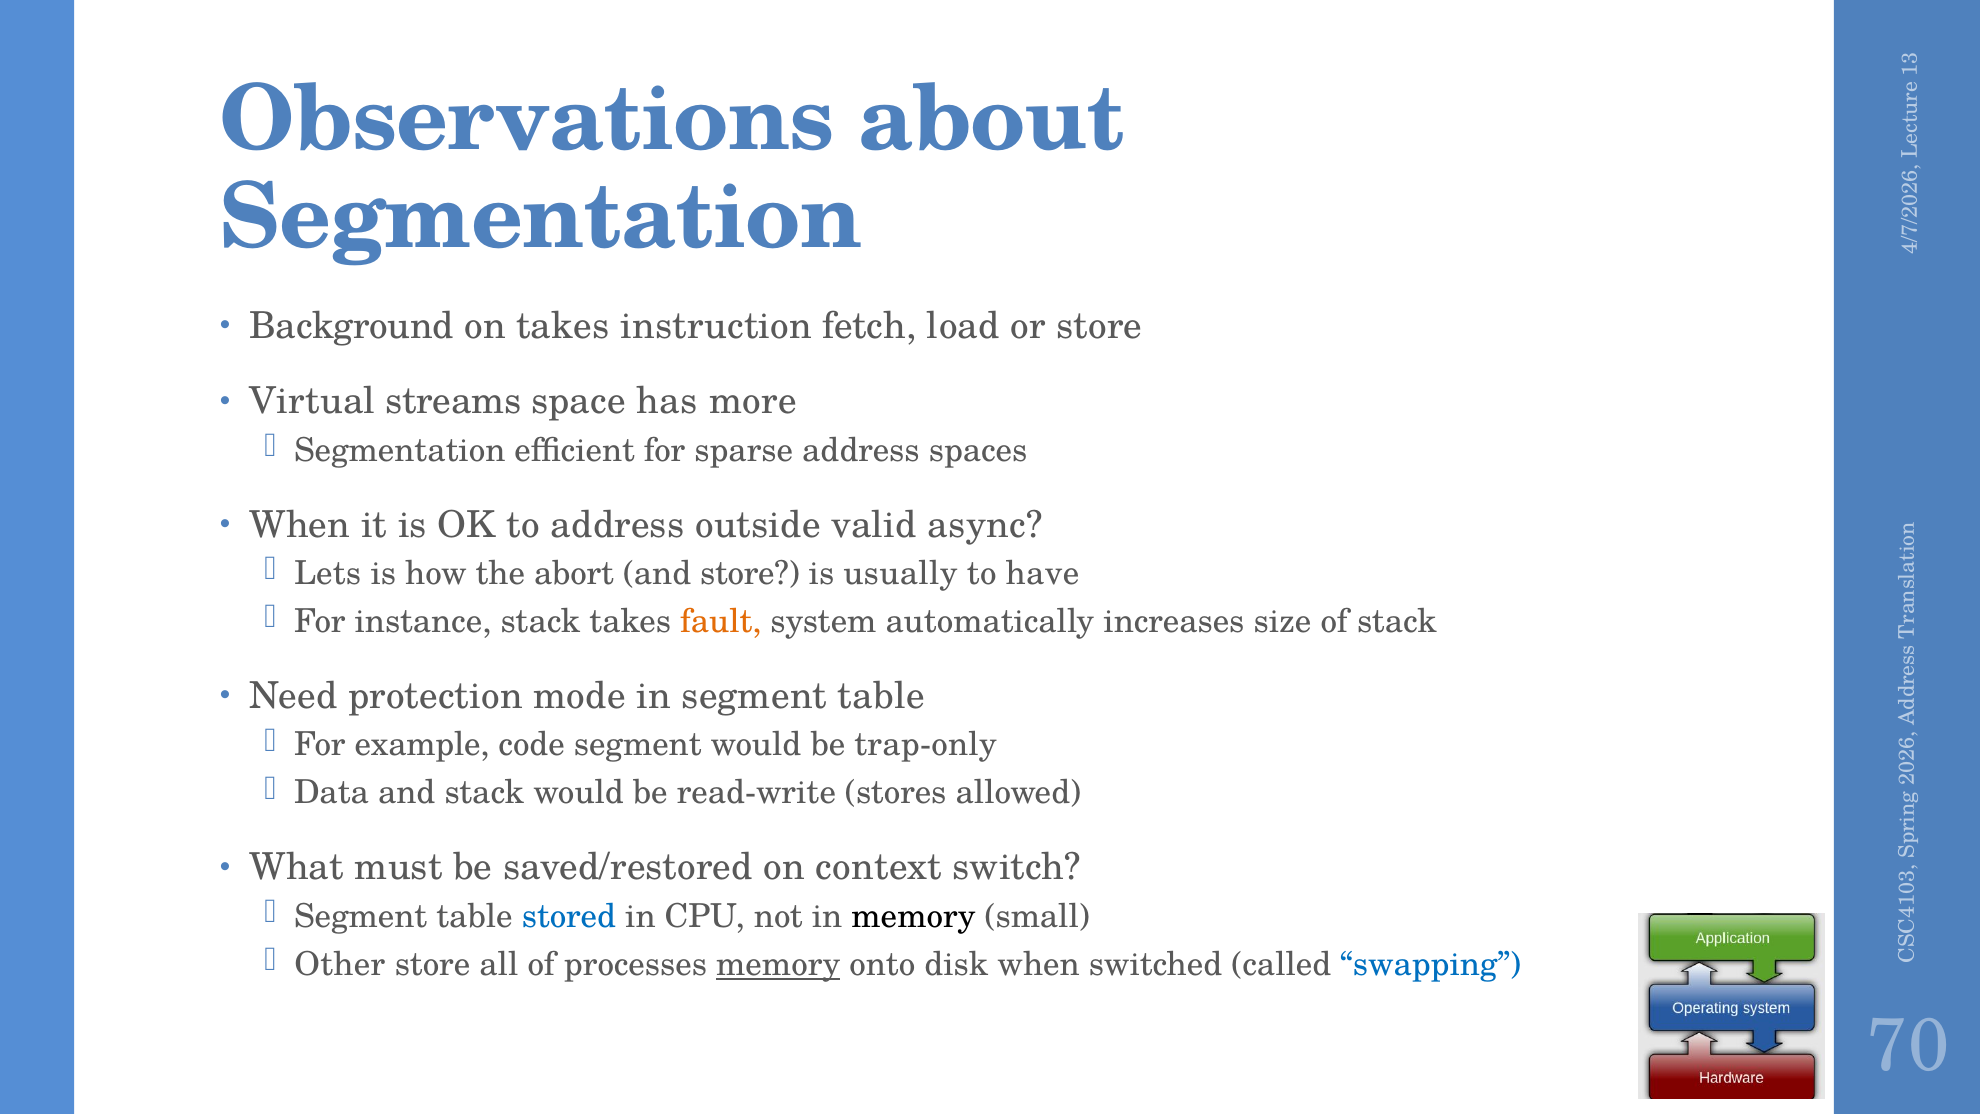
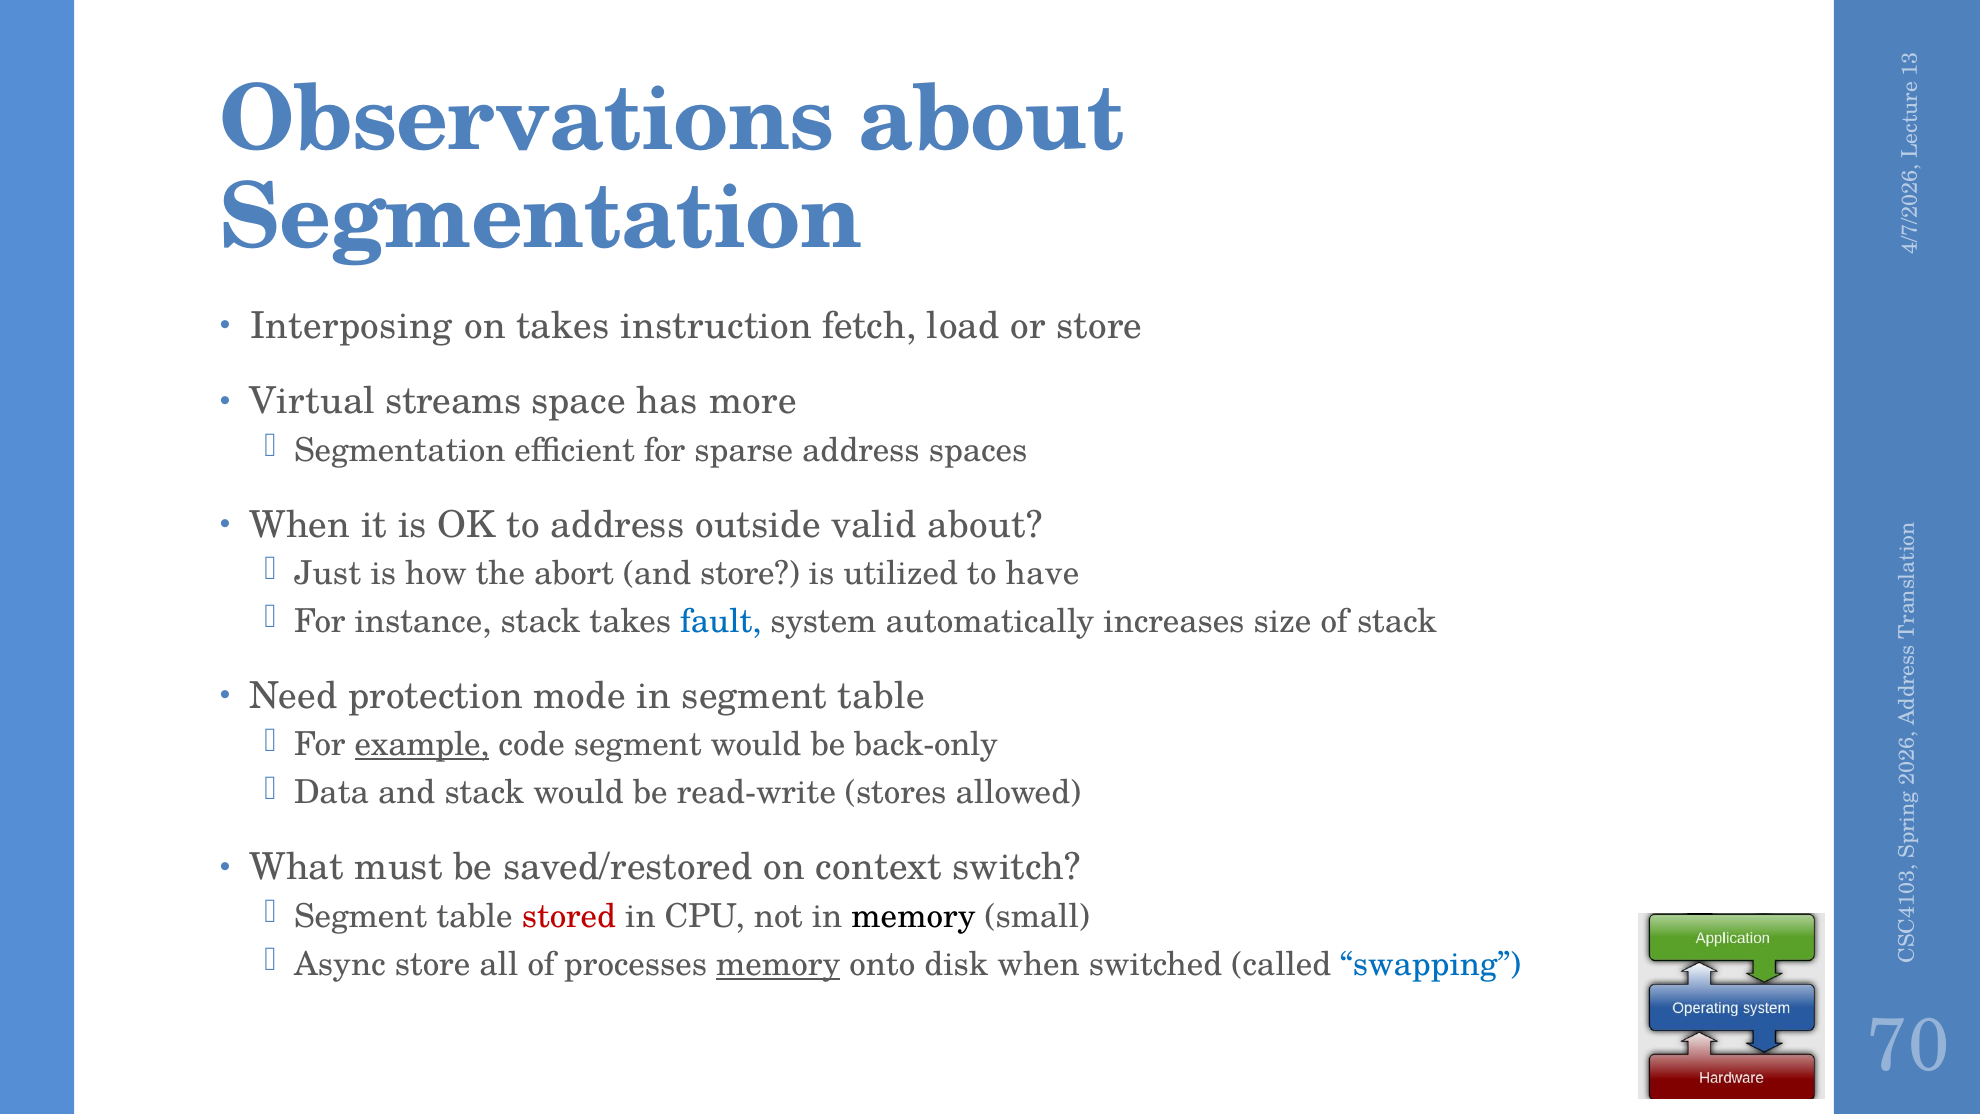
Background: Background -> Interposing
valid async: async -> about
Lets: Lets -> Just
usually: usually -> utilized
fault colour: orange -> blue
example underline: none -> present
trap-only: trap-only -> back-only
stored colour: blue -> red
Other: Other -> Async
